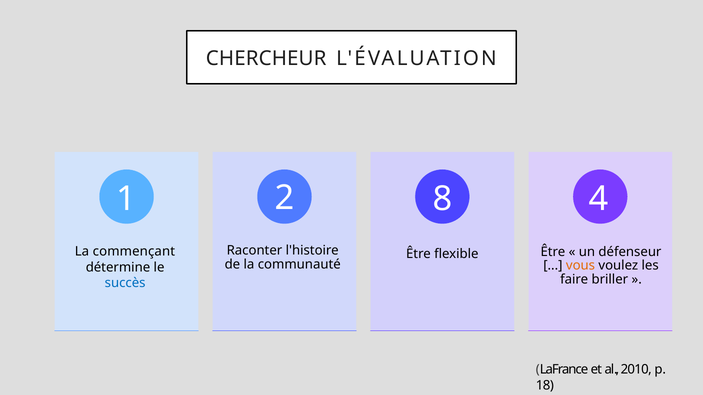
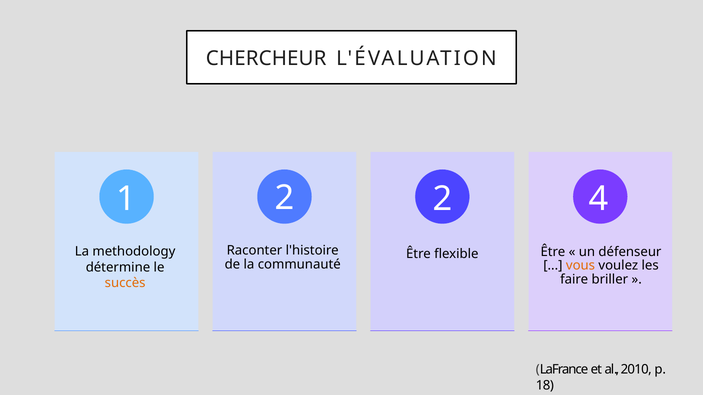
2 8: 8 -> 2
commençant: commençant -> methodology
succès colour: blue -> orange
